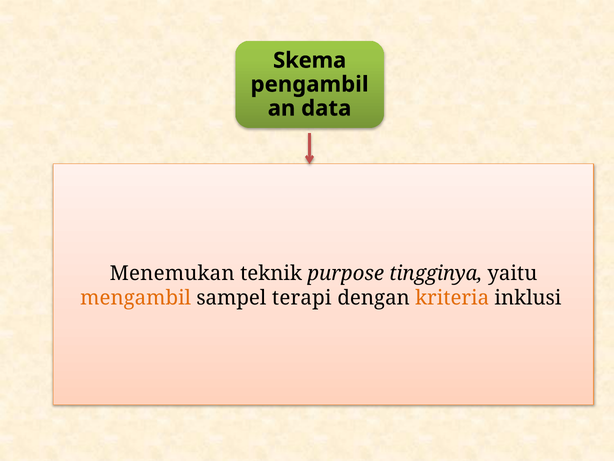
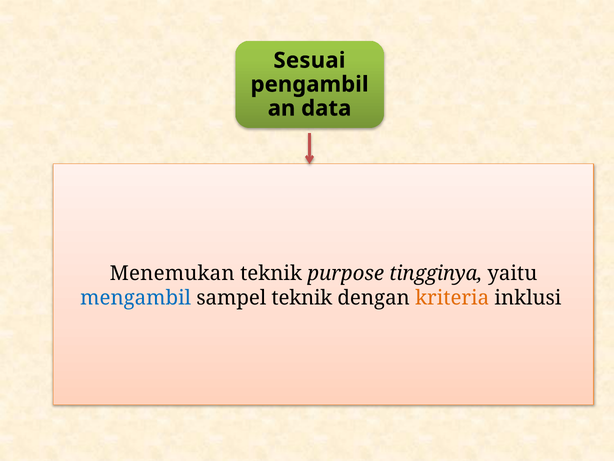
Skema: Skema -> Sesuai
mengambil colour: orange -> blue
sampel terapi: terapi -> teknik
